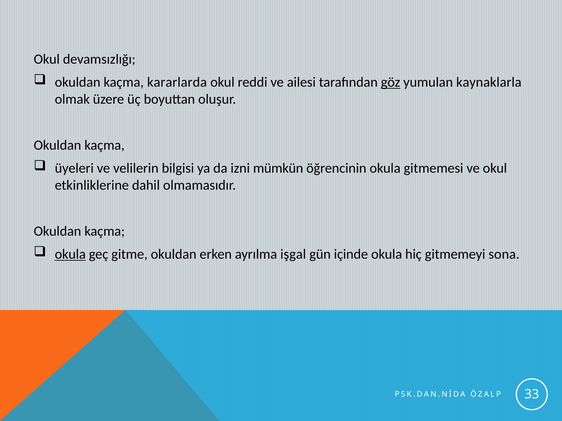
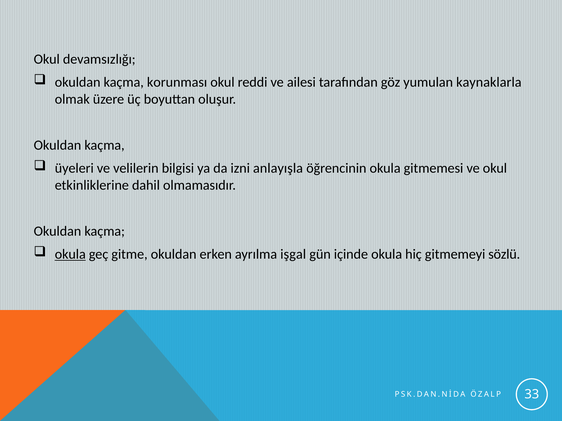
kararlarda: kararlarda -> korunması
göz underline: present -> none
mümkün: mümkün -> anlayışla
sona: sona -> sözlü
